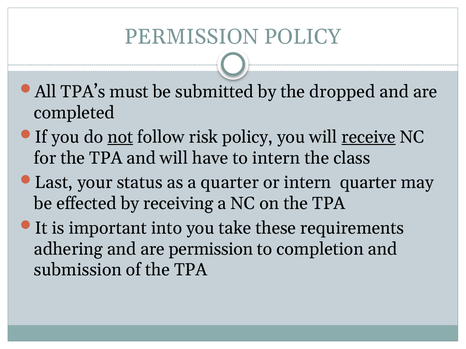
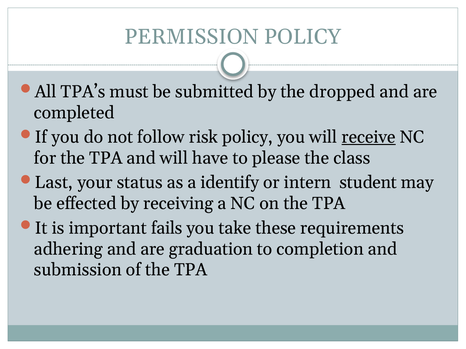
not underline: present -> none
to intern: intern -> please
a quarter: quarter -> identify
intern quarter: quarter -> student
into: into -> fails
are permission: permission -> graduation
